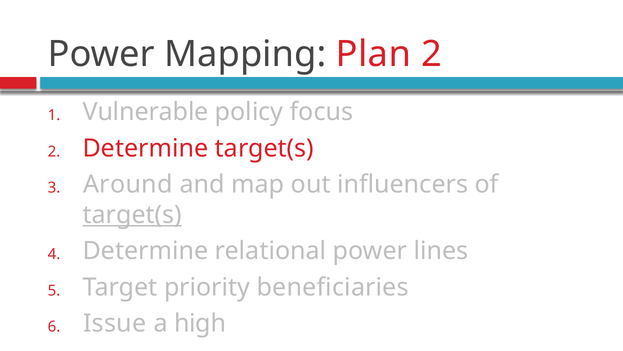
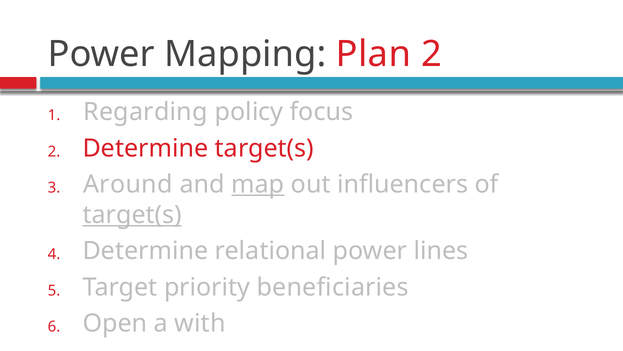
Vulnerable: Vulnerable -> Regarding
map underline: none -> present
Issue: Issue -> Open
high: high -> with
